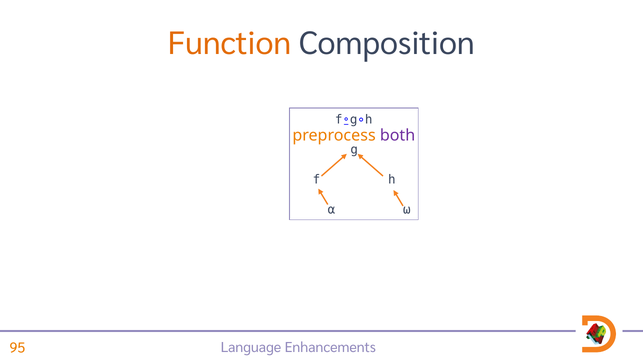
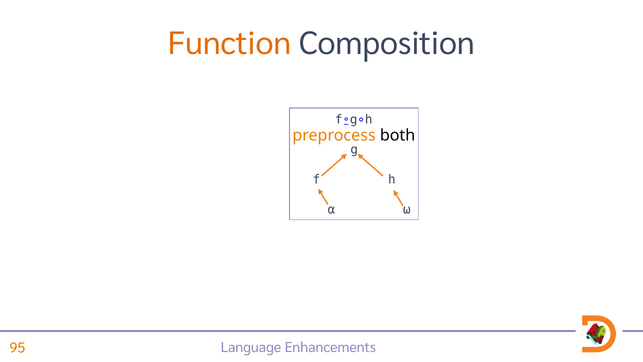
both colour: purple -> black
